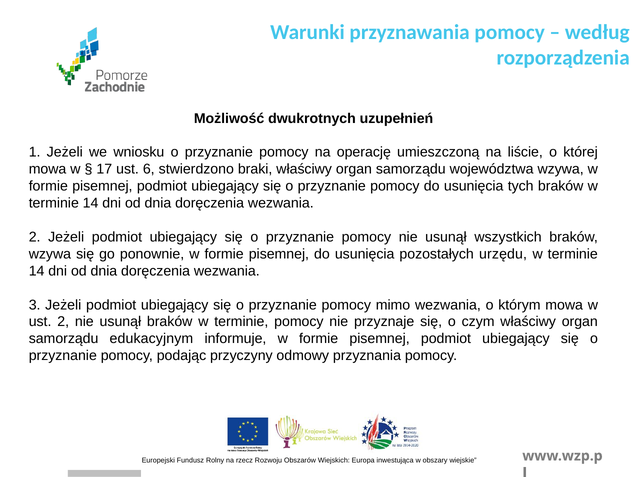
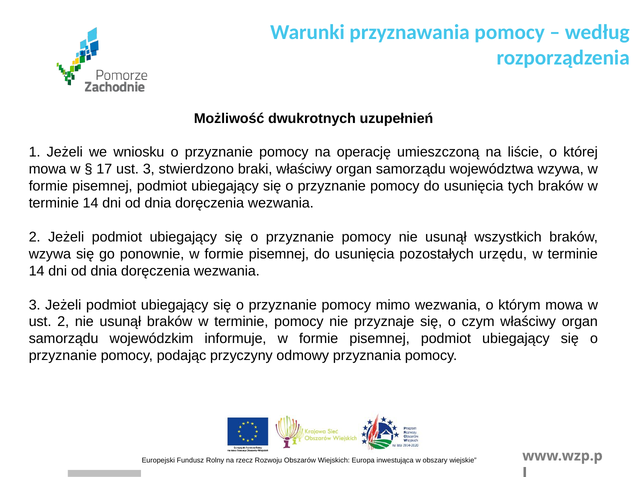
ust 6: 6 -> 3
edukacyjnym: edukacyjnym -> wojewódzkim
